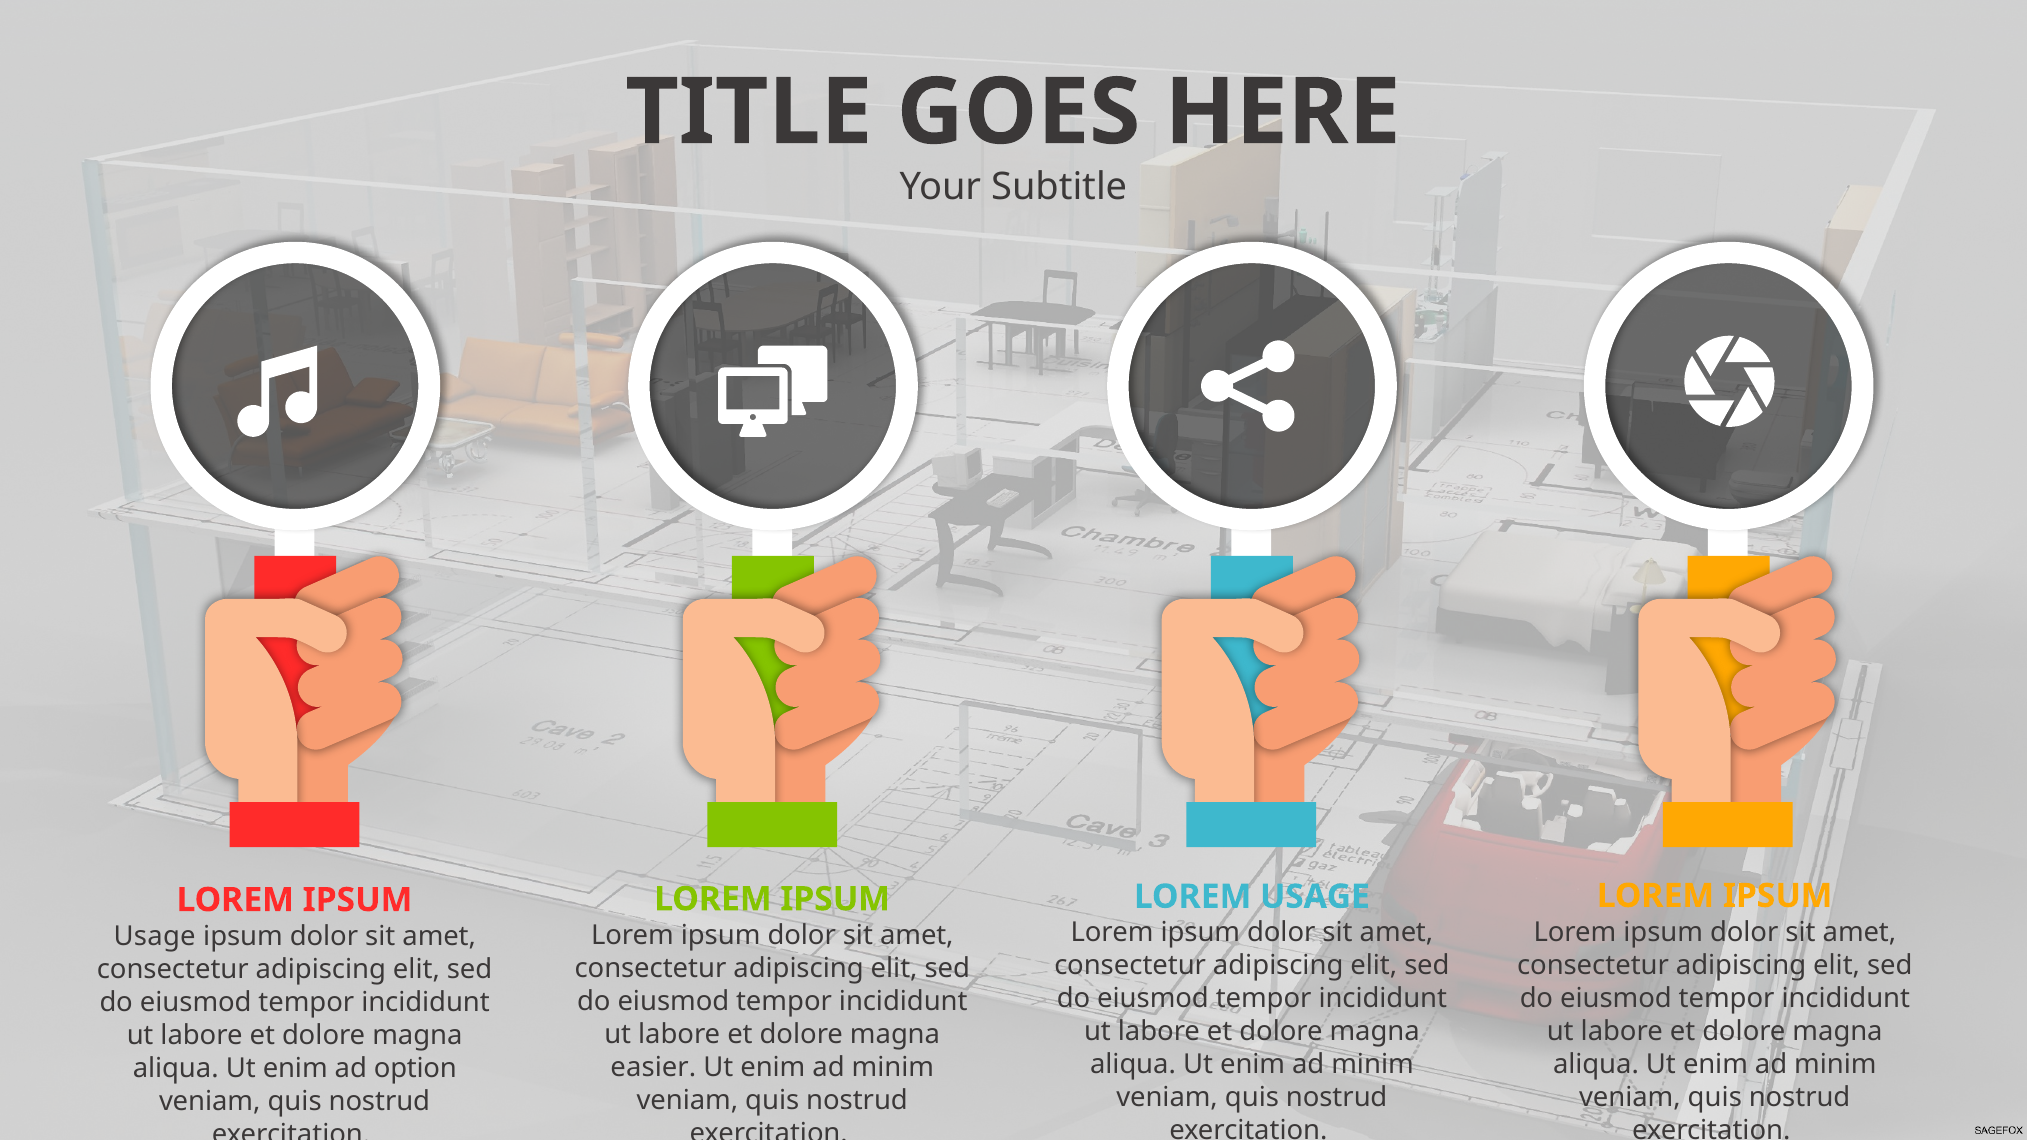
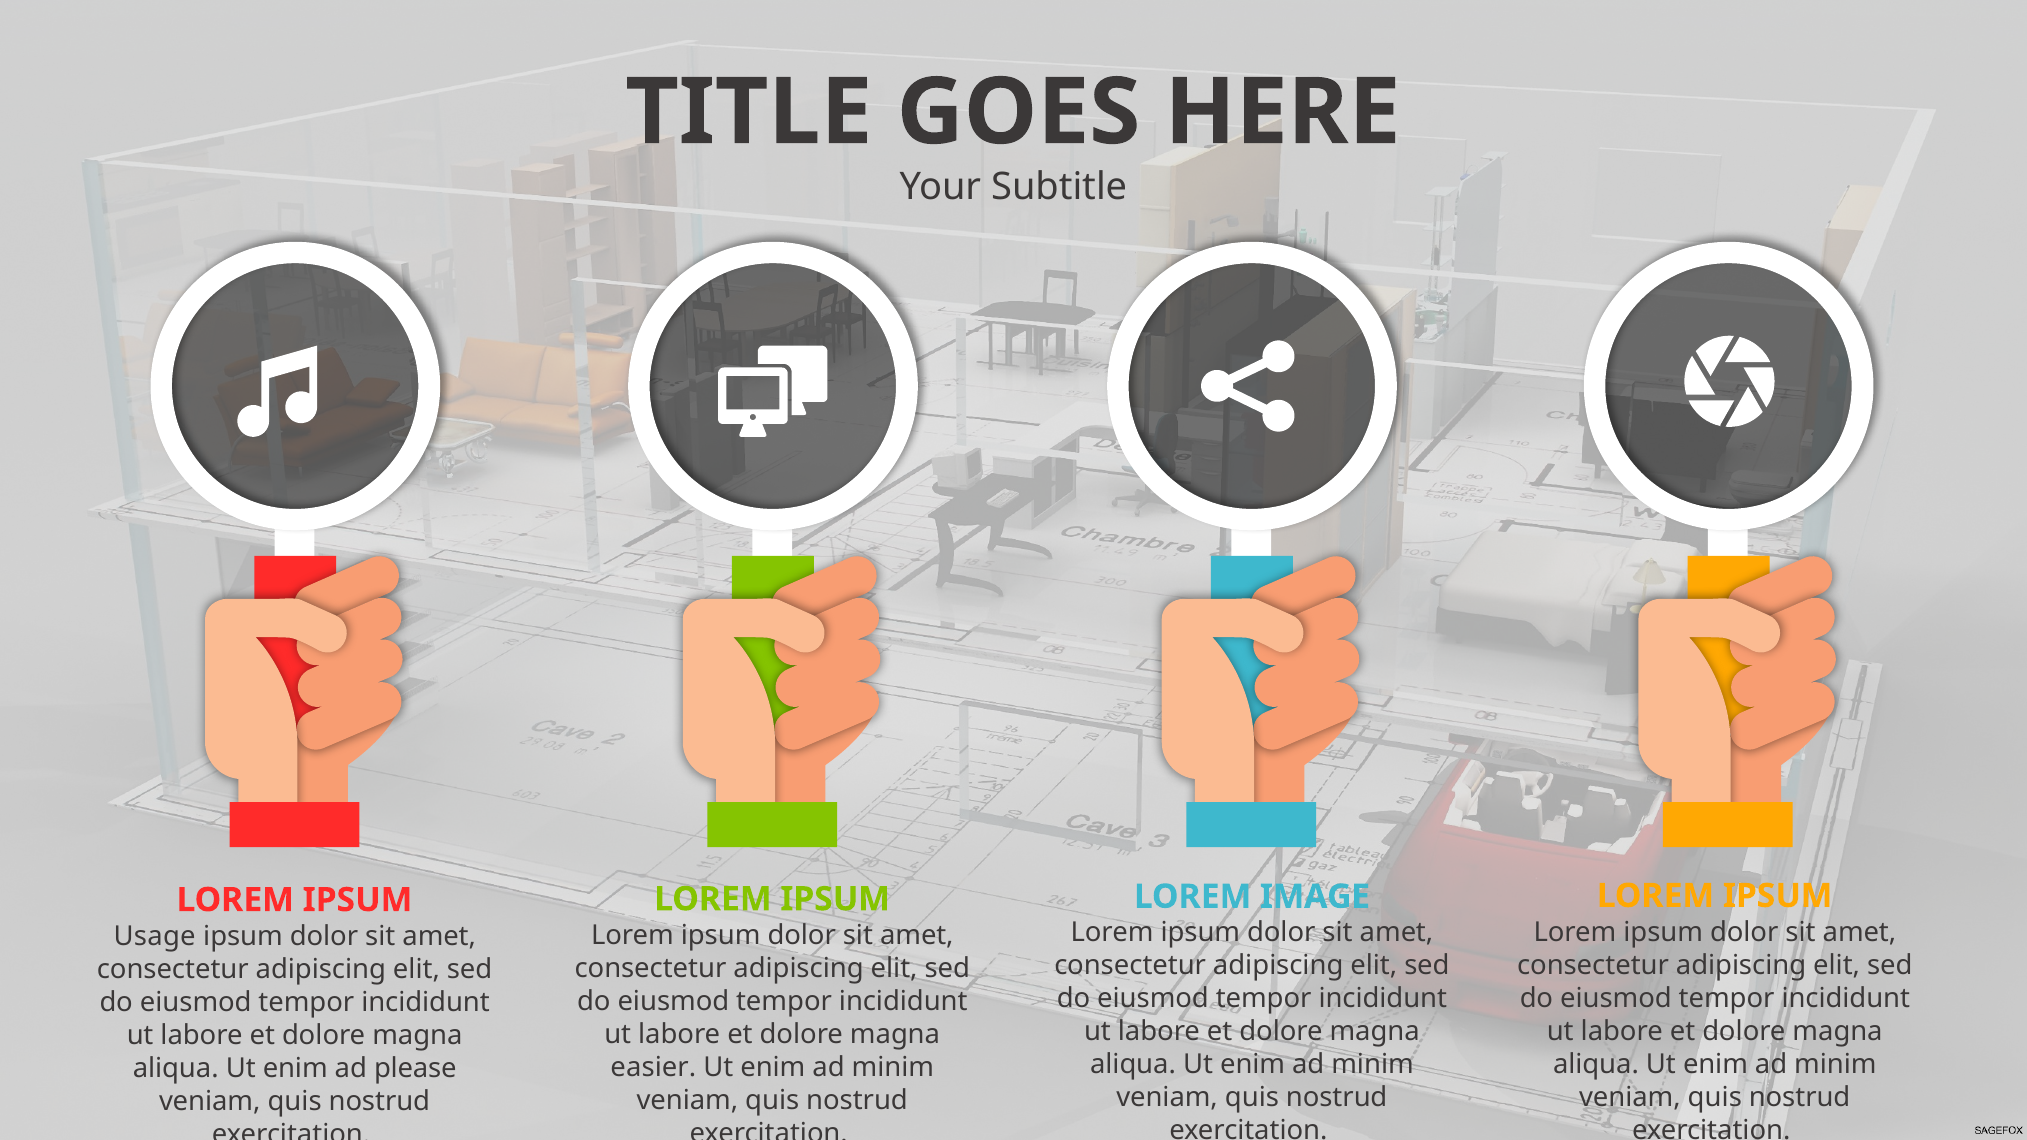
LOREM USAGE: USAGE -> IMAGE
option: option -> please
